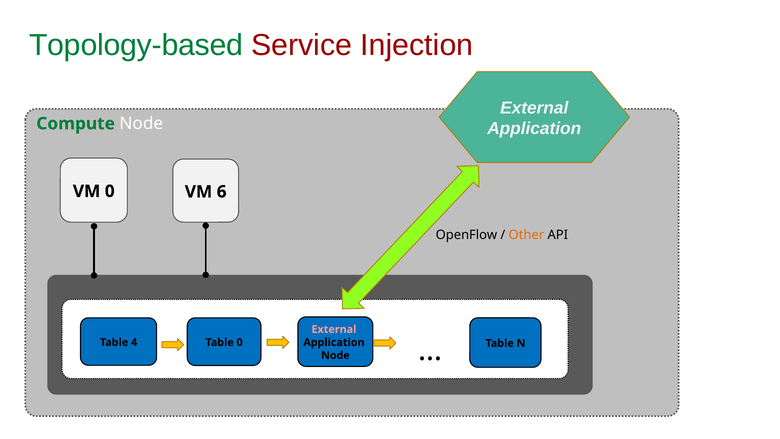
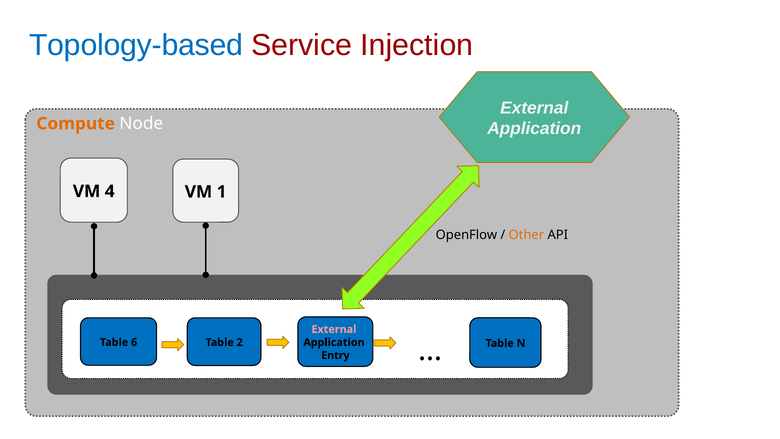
Topology-based colour: green -> blue
Compute colour: green -> orange
VM 0: 0 -> 4
6: 6 -> 1
4: 4 -> 6
Table 0: 0 -> 2
Node at (335, 355): Node -> Entry
